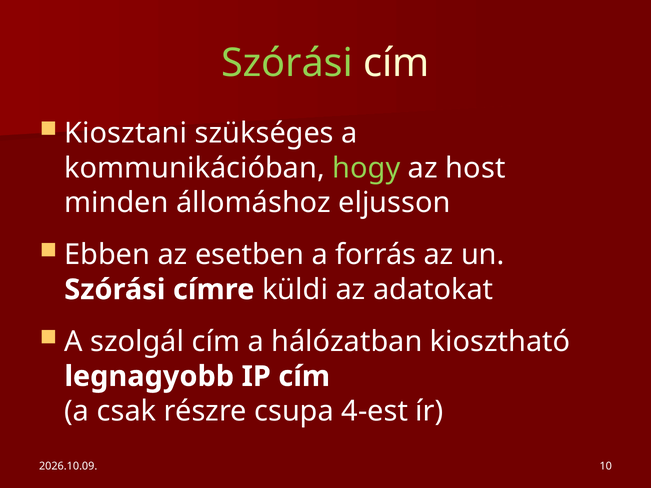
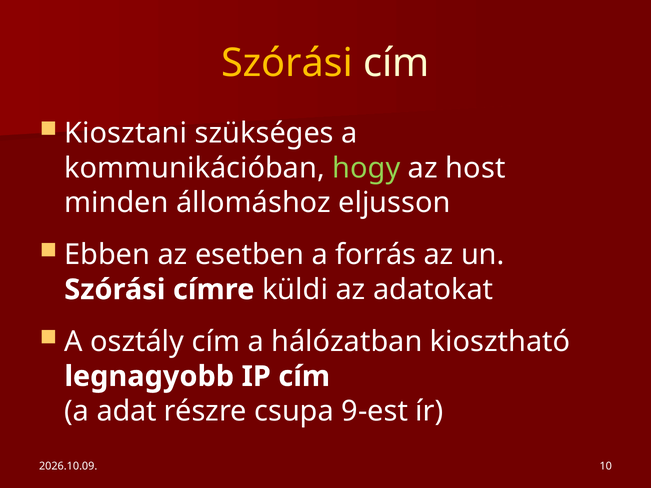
Szórási at (287, 63) colour: light green -> yellow
szolgál: szolgál -> osztály
csak: csak -> adat
4-est: 4-est -> 9-est
